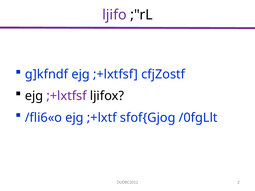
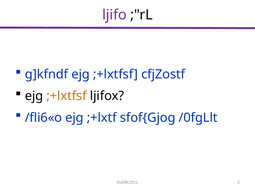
;+lxtfsf at (67, 96) colour: purple -> orange
